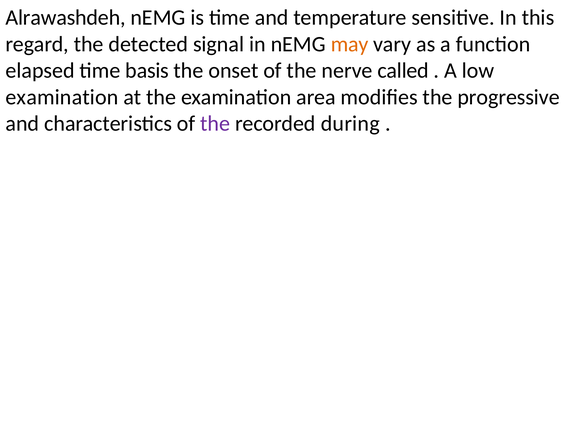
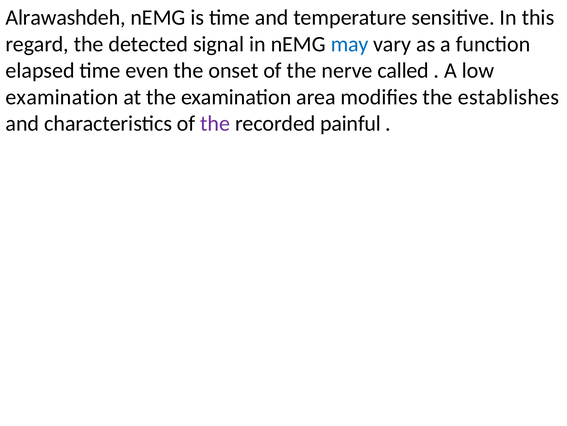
may colour: orange -> blue
basis: basis -> even
progressive: progressive -> establishes
during: during -> painful
